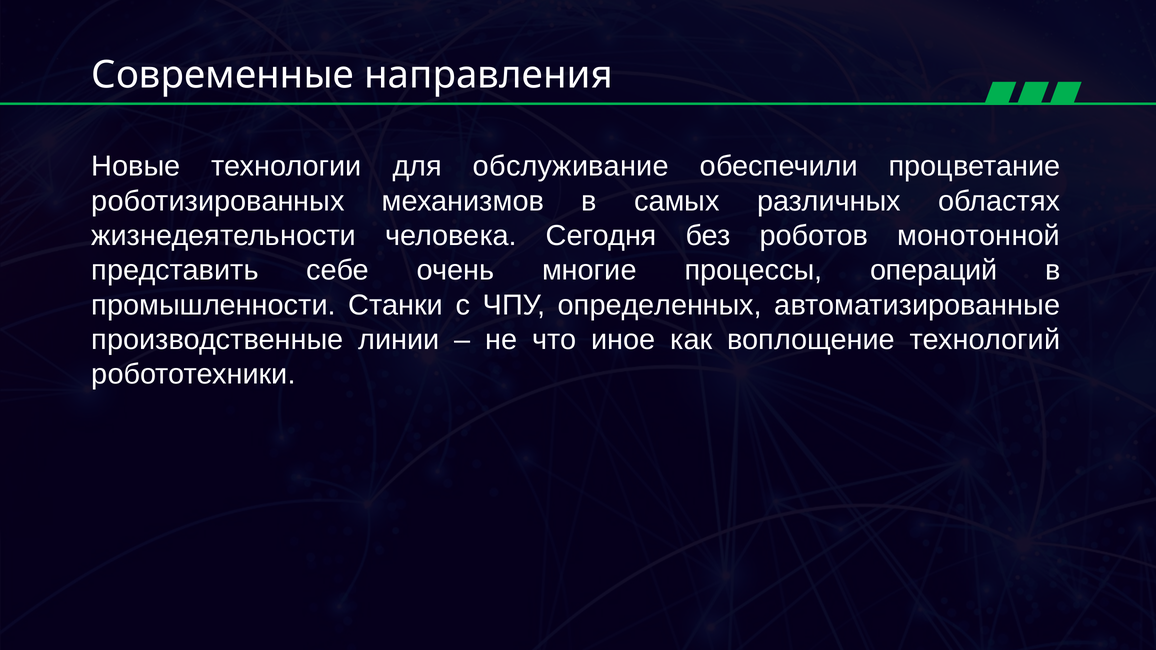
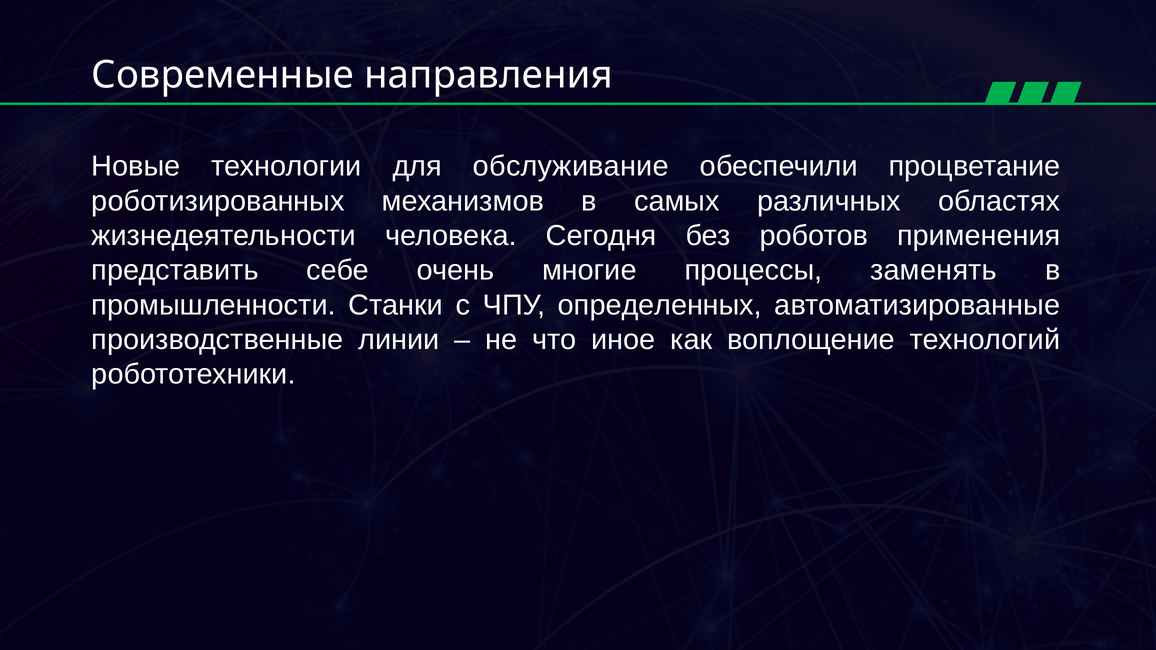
монотонной: монотонной -> применения
операций: операций -> заменять
